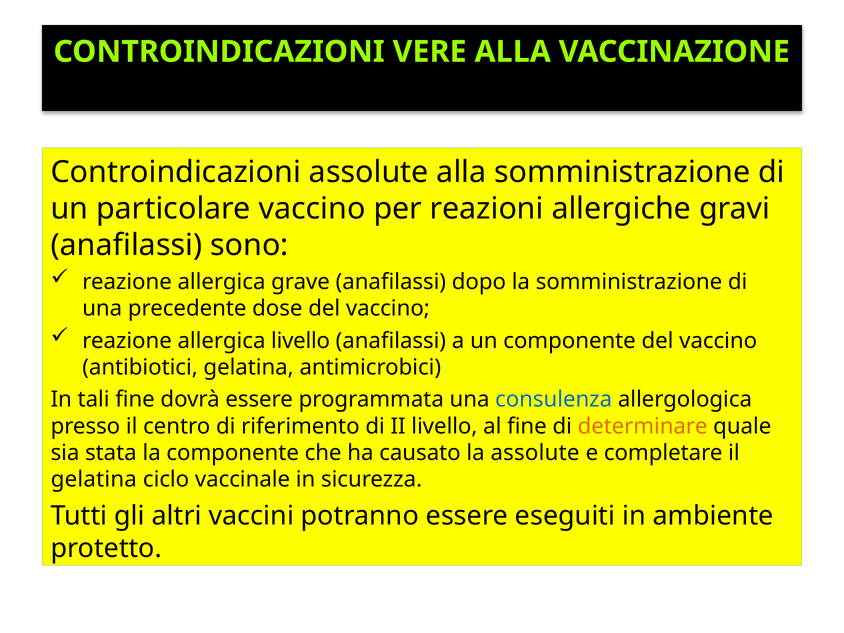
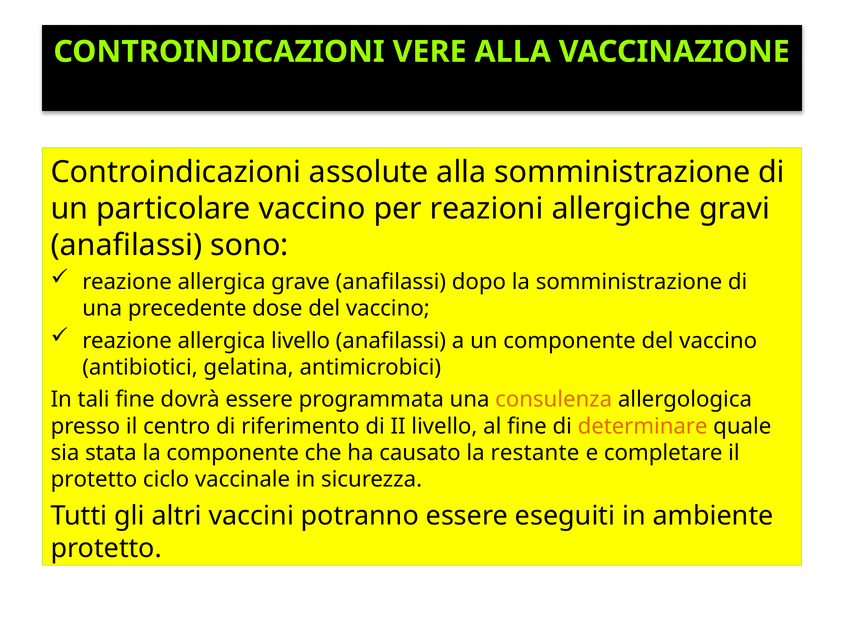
consulenza colour: blue -> orange
la assolute: assolute -> restante
gelatina at (94, 480): gelatina -> protetto
